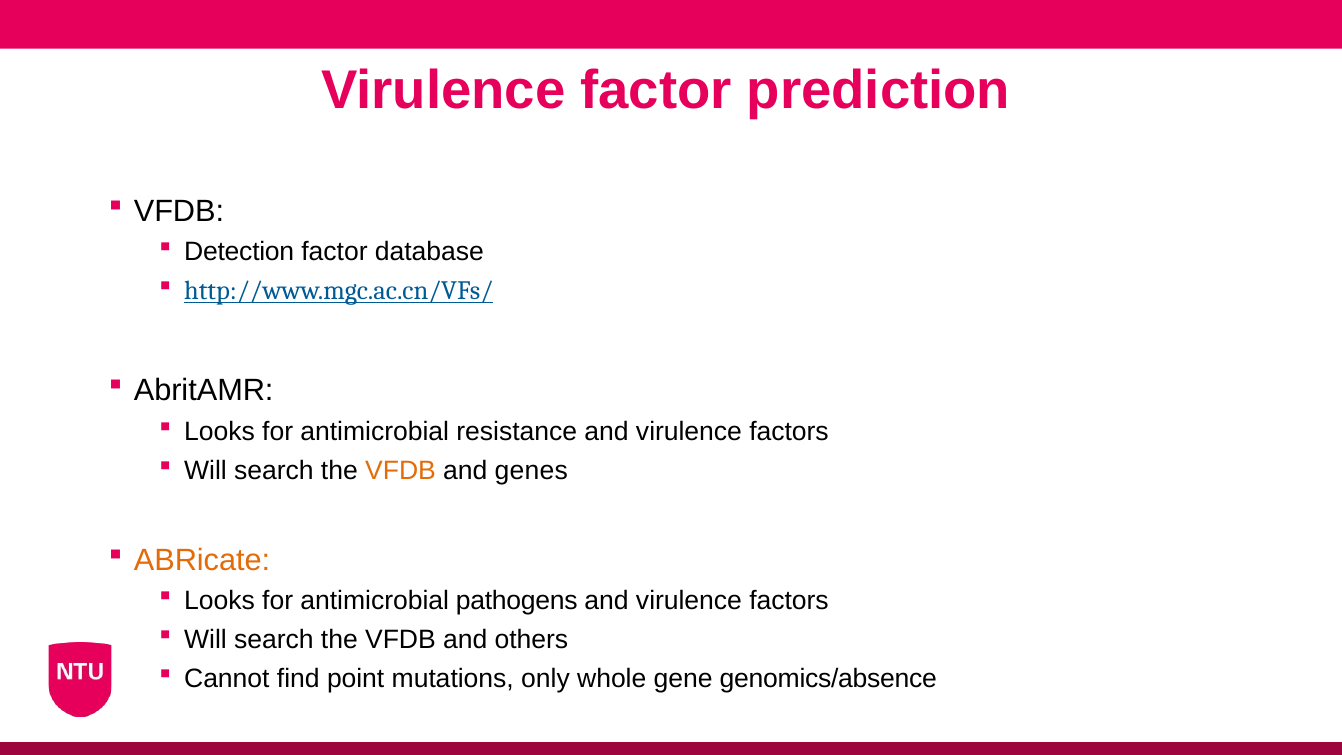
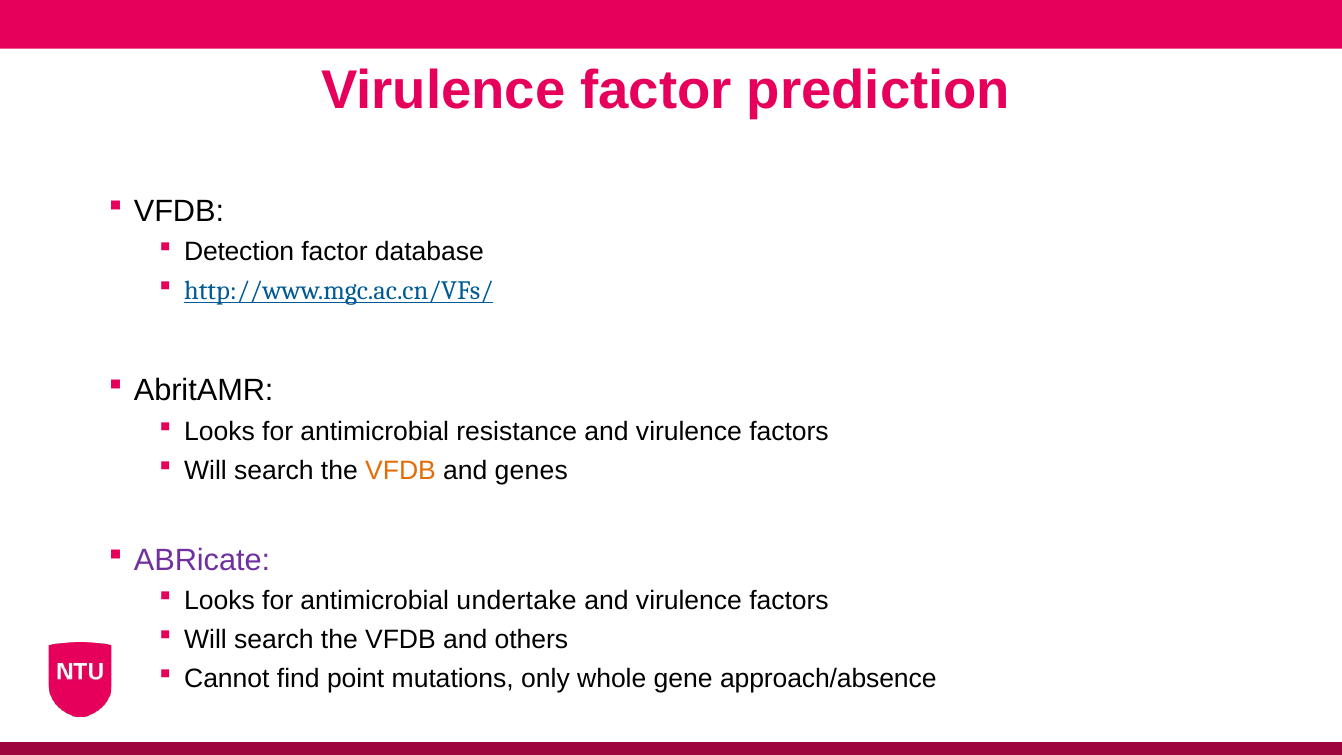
ABRicate colour: orange -> purple
pathogens: pathogens -> undertake
genomics/absence: genomics/absence -> approach/absence
